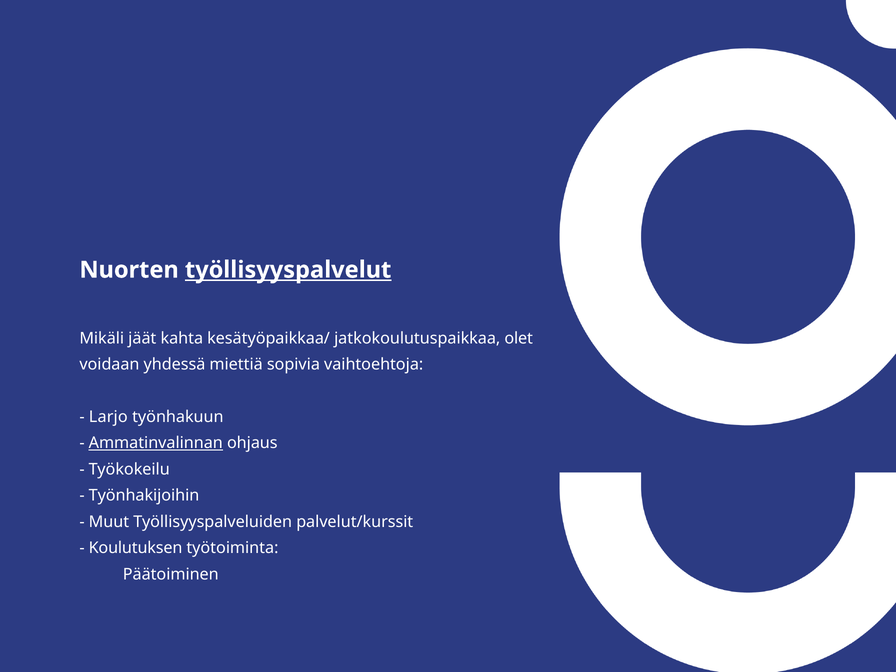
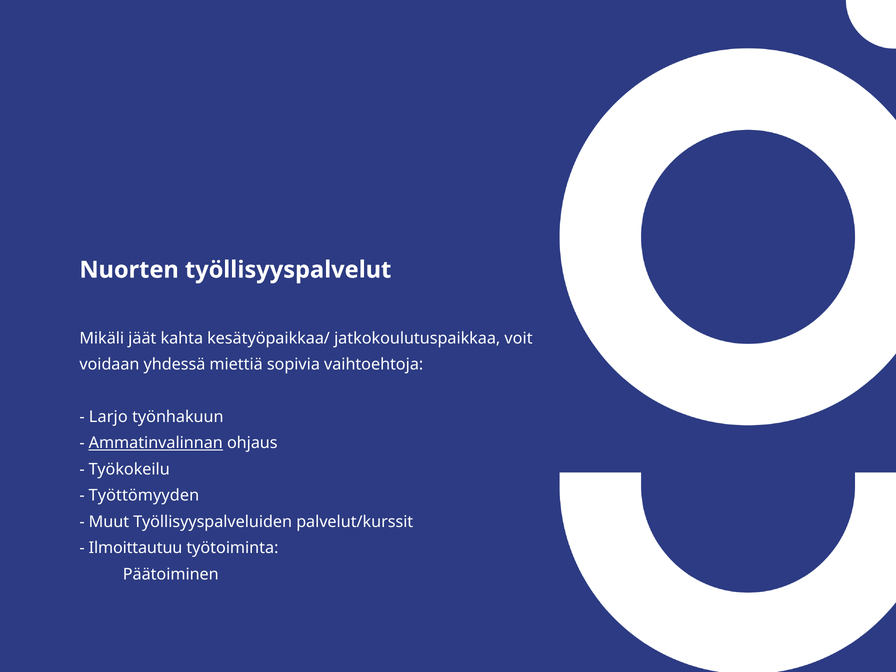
työllisyyspalvelut underline: present -> none
olet: olet -> voit
Työnhakijoihin: Työnhakijoihin -> Työttömyyden
Koulutuksen: Koulutuksen -> Ilmoittautuu
